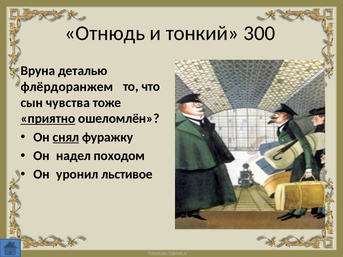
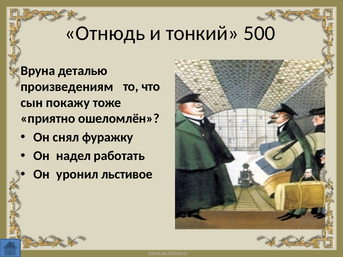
300: 300 -> 500
флёрдоранжем: флёрдоранжем -> произведениям
чувства: чувства -> покажу
приятно underline: present -> none
снял underline: present -> none
походом: походом -> работать
